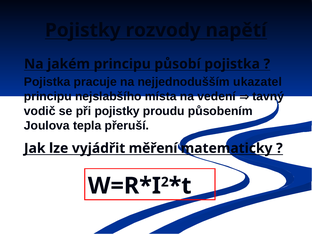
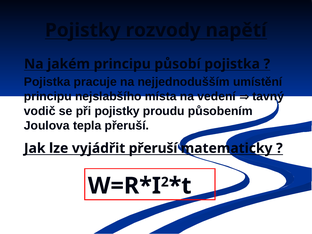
ukazatel: ukazatel -> umístění
vyjádřit měření: měření -> přeruší
